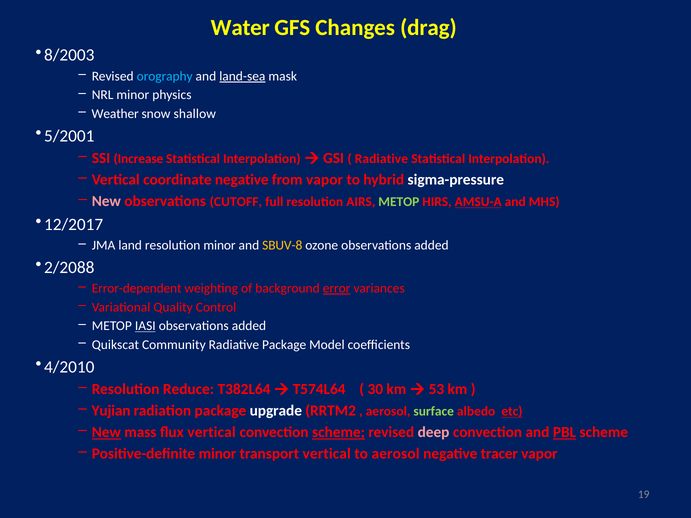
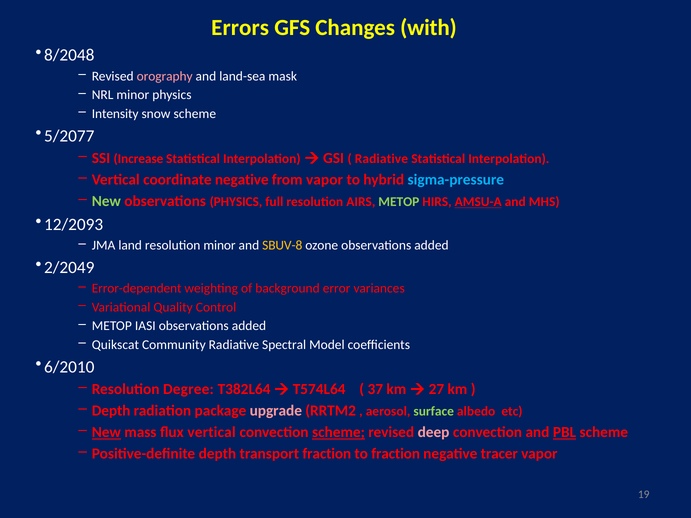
Water: Water -> Errors
drag: drag -> with
8/2003: 8/2003 -> 8/2048
orography colour: light blue -> pink
land-sea underline: present -> none
Weather: Weather -> Intensity
snow shallow: shallow -> scheme
5/2001: 5/2001 -> 5/2077
sigma-pressure colour: white -> light blue
New at (106, 201) colour: pink -> light green
observations CUTOFF: CUTOFF -> PHYSICS
12/2017: 12/2017 -> 12/2093
2/2088: 2/2088 -> 2/2049
error underline: present -> none
IASI underline: present -> none
Radiative Package: Package -> Spectral
4/2010: 4/2010 -> 6/2010
Reduce: Reduce -> Degree
30: 30 -> 37
53: 53 -> 27
Yujian at (111, 411): Yujian -> Depth
upgrade colour: white -> pink
etc underline: present -> none
Positive-definite minor: minor -> depth
transport vertical: vertical -> fraction
to aerosol: aerosol -> fraction
